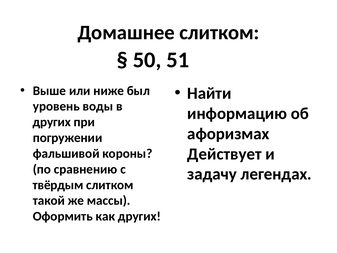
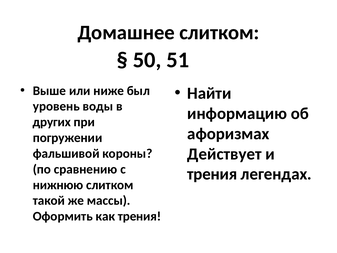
задачу at (212, 174): задачу -> трения
твёрдым: твёрдым -> нижнюю
как других: других -> трения
